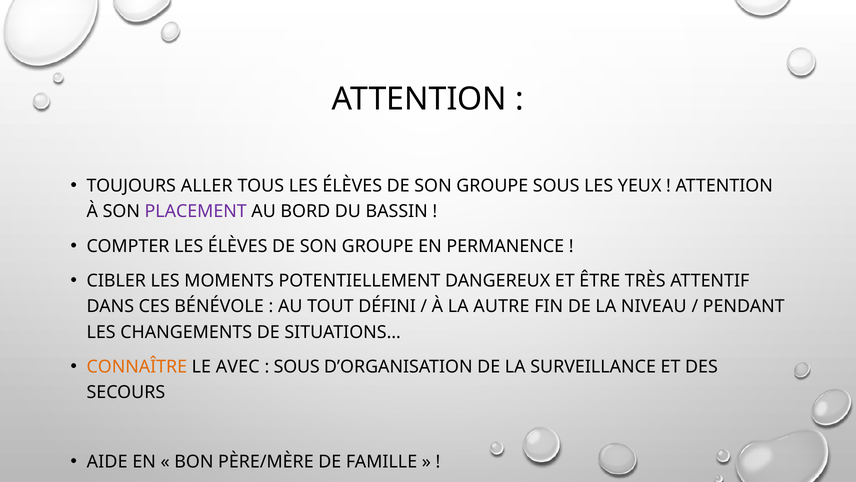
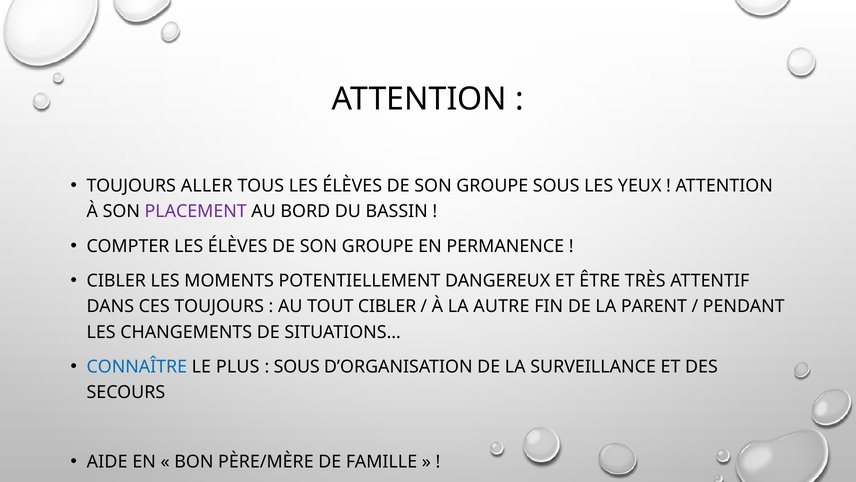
CES BÉNÉVOLE: BÉNÉVOLE -> TOUJOURS
TOUT DÉFINI: DÉFINI -> CIBLER
NIVEAU: NIVEAU -> PARENT
CONNAÎTRE colour: orange -> blue
AVEC: AVEC -> PLUS
